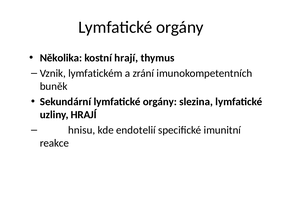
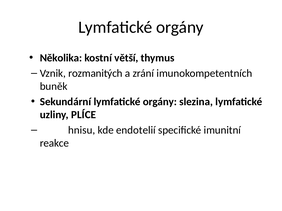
kostní hrají: hrají -> větší
lymfatickém: lymfatickém -> rozmanitých
uzliny HRAJÍ: HRAJÍ -> PLÍCE
